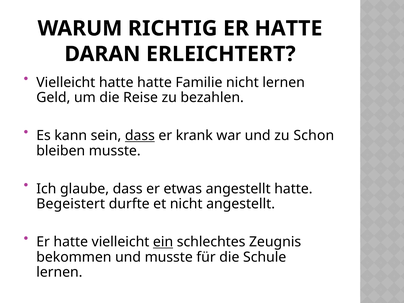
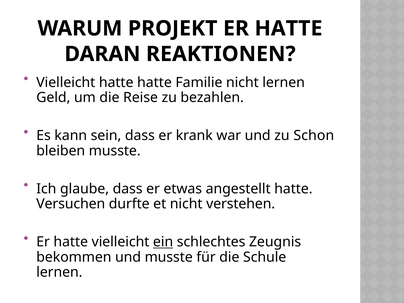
RICHTIG: RICHTIG -> PROJEKT
ERLEICHTERT: ERLEICHTERT -> REAKTIONEN
dass at (140, 136) underline: present -> none
Begeistert: Begeistert -> Versuchen
nicht angestellt: angestellt -> verstehen
